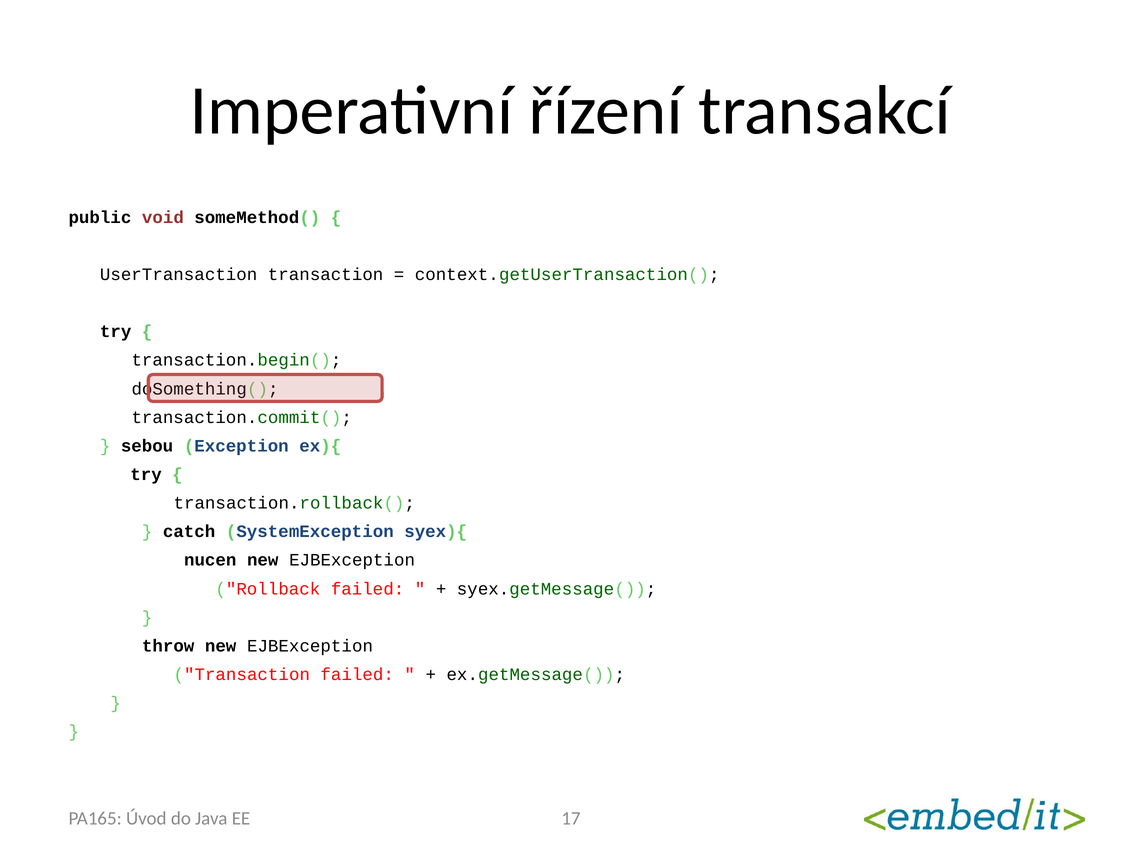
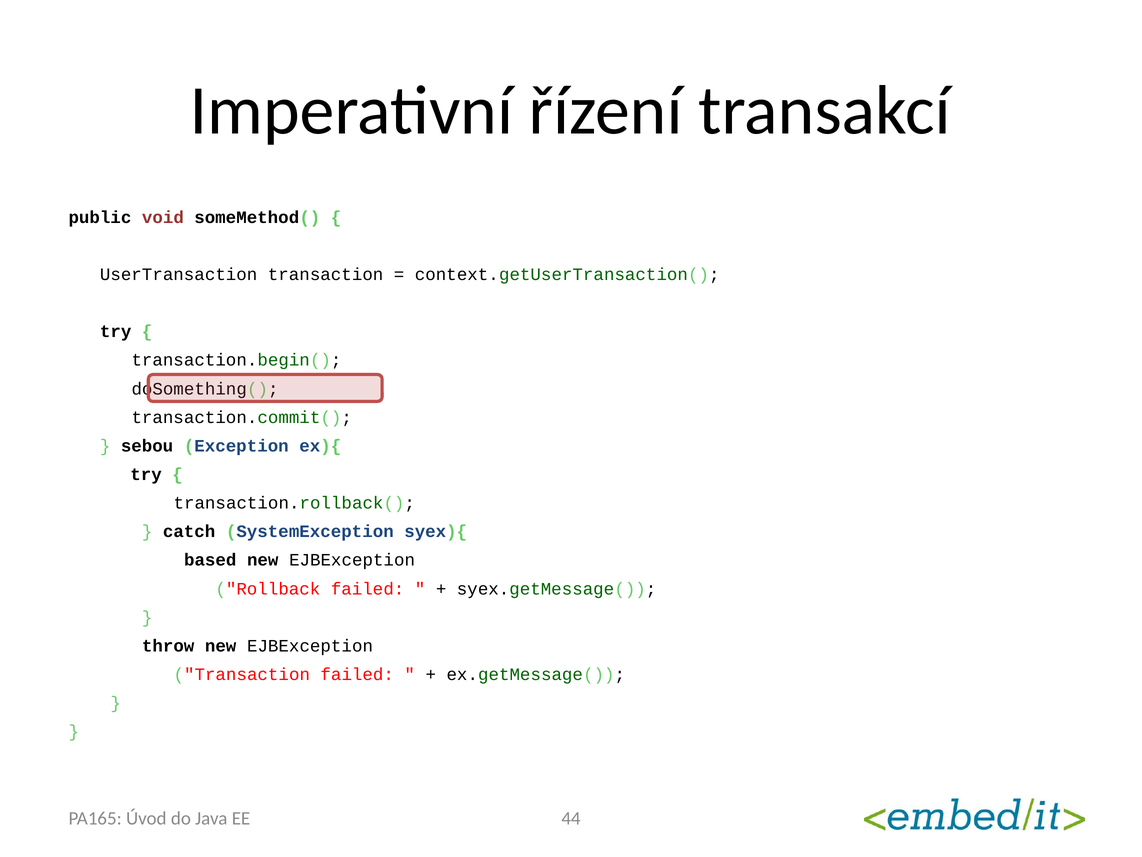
nucen: nucen -> based
17: 17 -> 44
